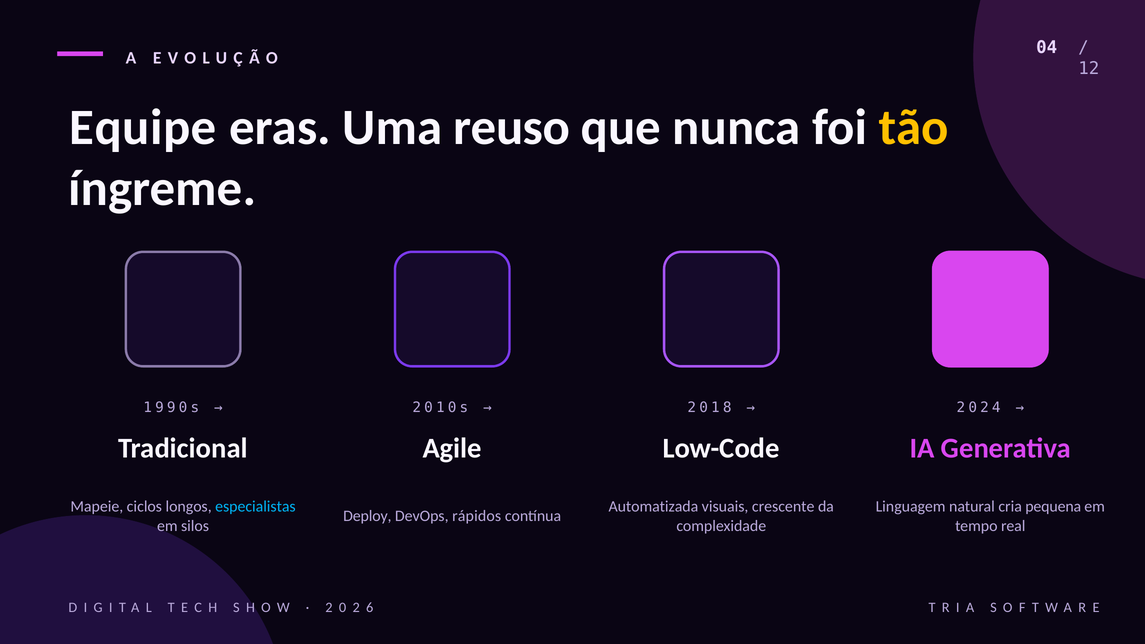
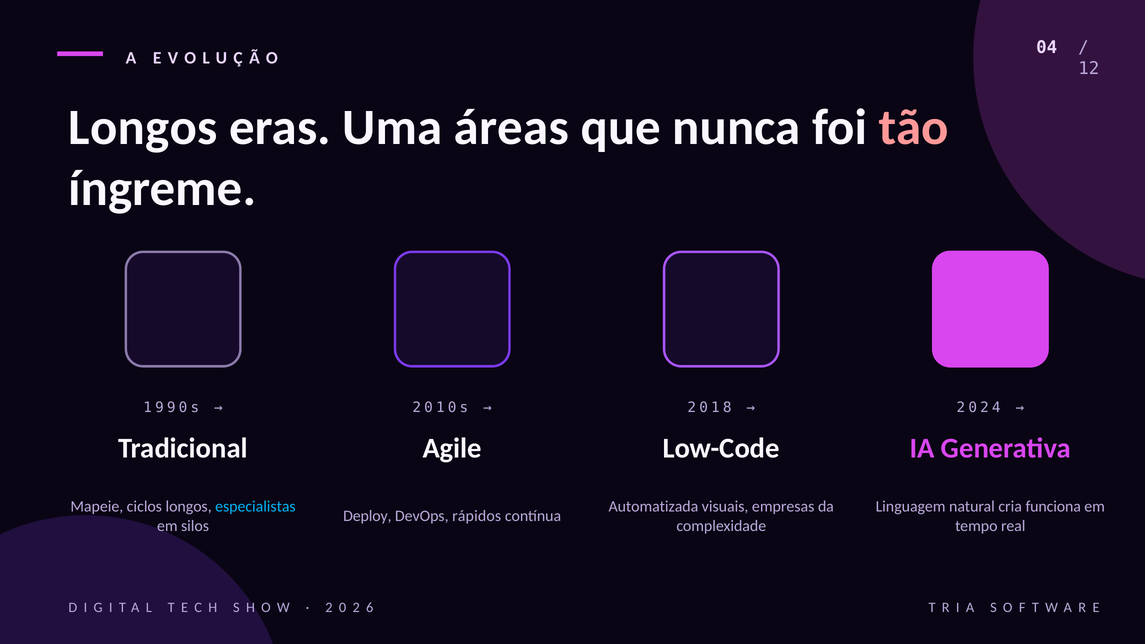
Equipe at (143, 128): Equipe -> Longos
reuso: reuso -> áreas
tão colour: yellow -> pink
crescente: crescente -> empresas
pequena: pequena -> funciona
